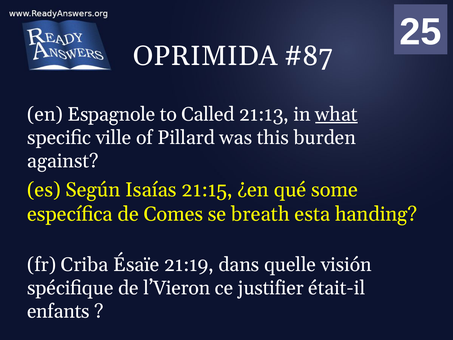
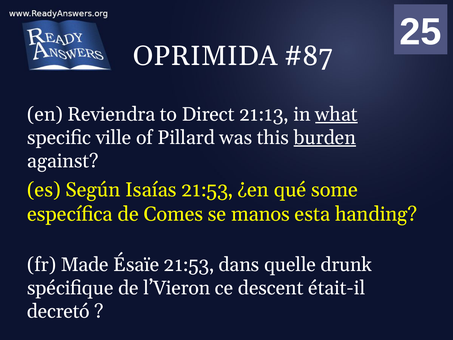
Espagnole: Espagnole -> Reviendra
Called: Called -> Direct
burden underline: none -> present
Isaías 21:15: 21:15 -> 21:53
breath: breath -> manos
Criba: Criba -> Made
Ésaïe 21:19: 21:19 -> 21:53
visión: visión -> drunk
justifier: justifier -> descent
enfants: enfants -> decretó
